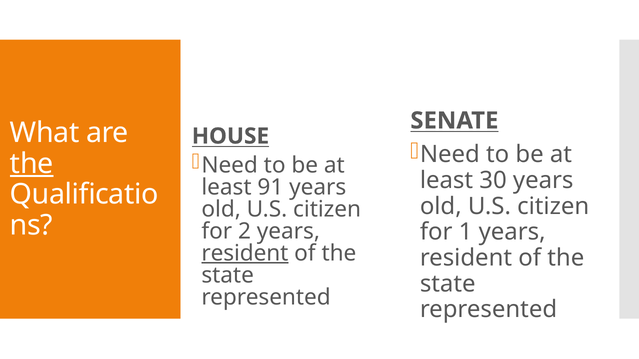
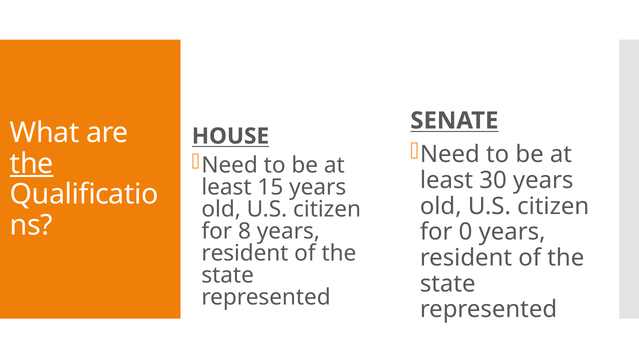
91: 91 -> 15
2: 2 -> 8
1: 1 -> 0
resident at (245, 253) underline: present -> none
